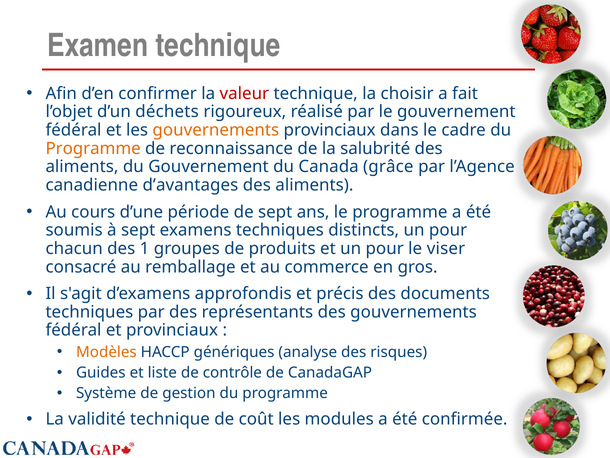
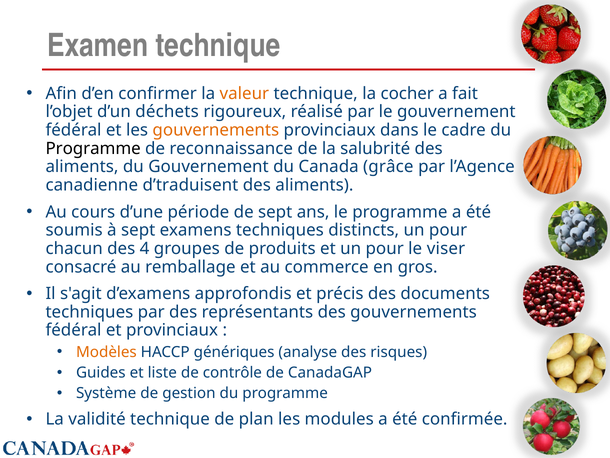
valeur colour: red -> orange
choisir: choisir -> cocher
Programme at (93, 148) colour: orange -> black
d’avantages: d’avantages -> d’traduisent
1: 1 -> 4
coût: coût -> plan
